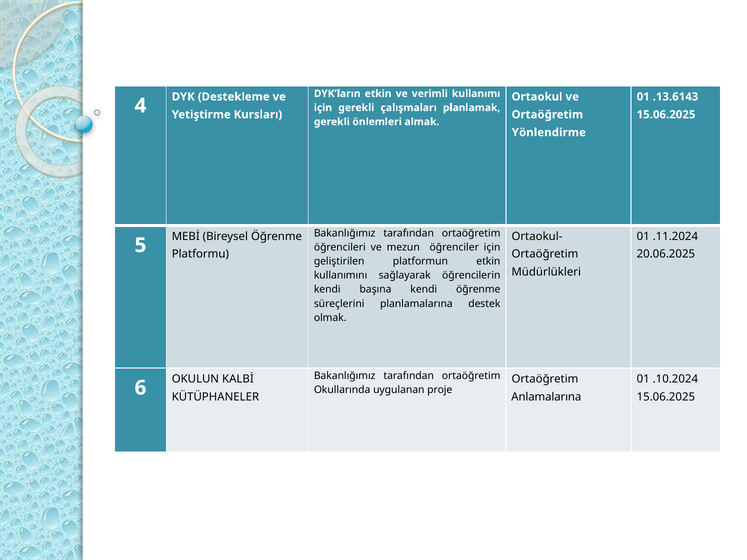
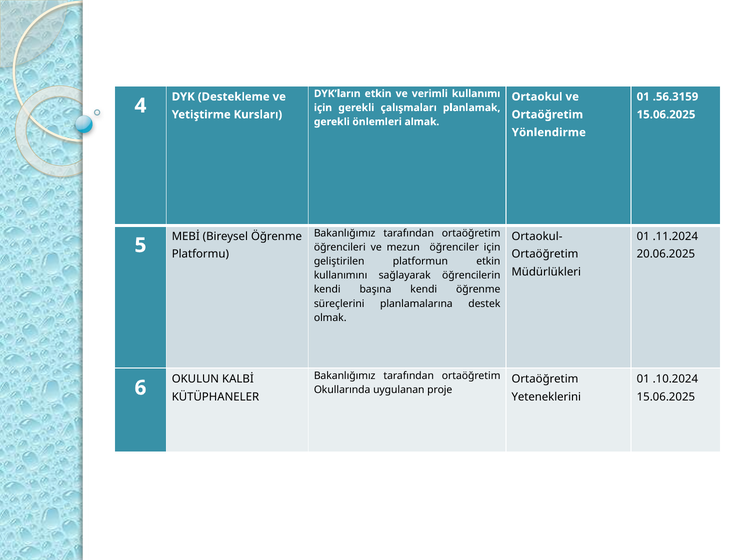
.13.6143: .13.6143 -> .56.3159
Anlamalarına: Anlamalarına -> Yeteneklerini
